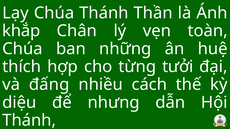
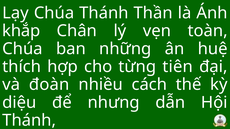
tưởi: tưởi -> tiên
đấng: đấng -> đoàn
